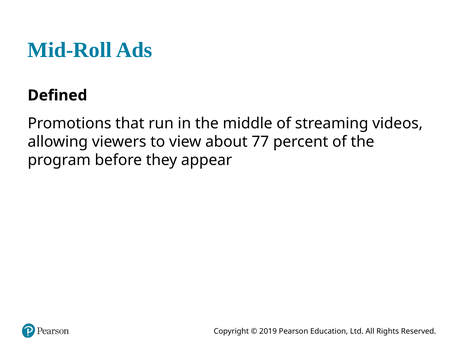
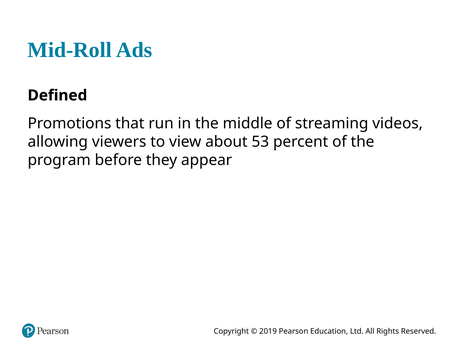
77: 77 -> 53
